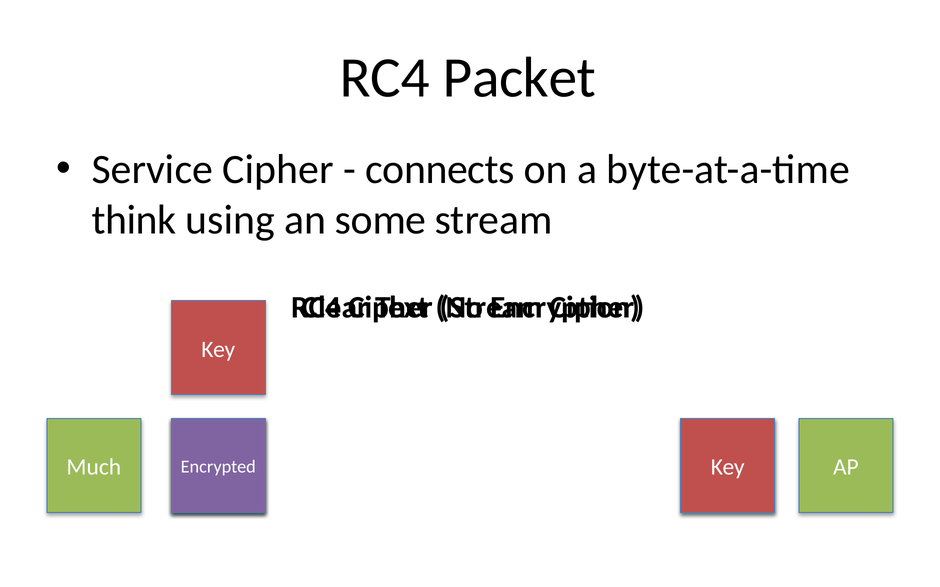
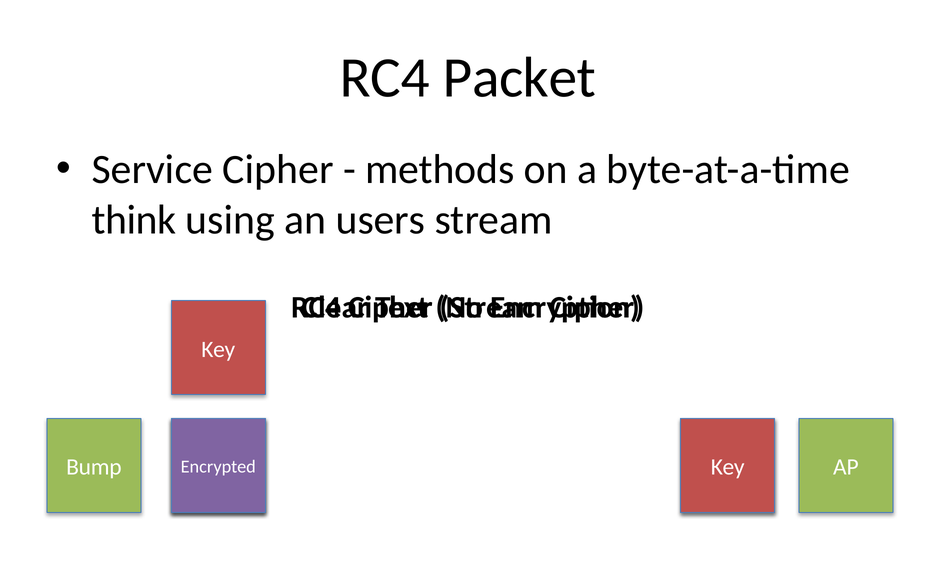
connects: connects -> methods
some: some -> users
Much: Much -> Bump
